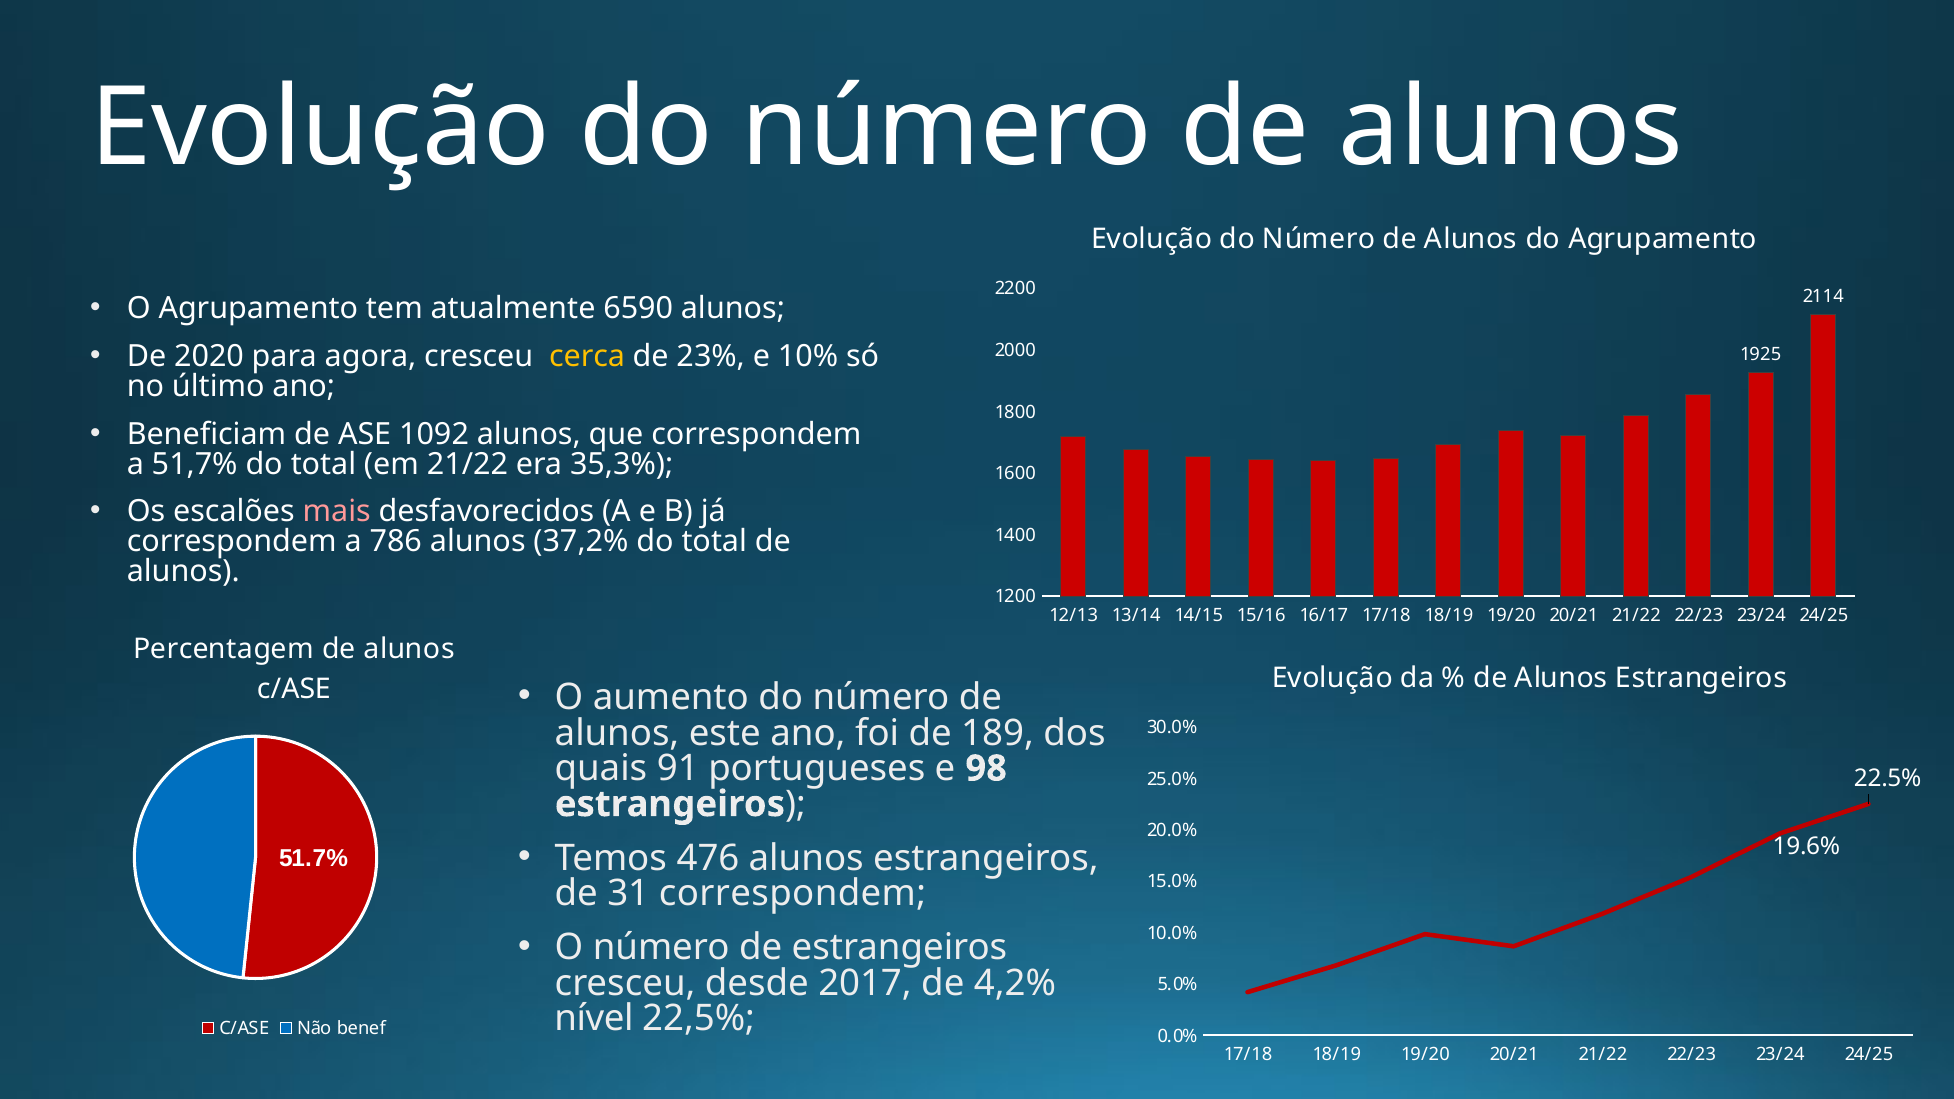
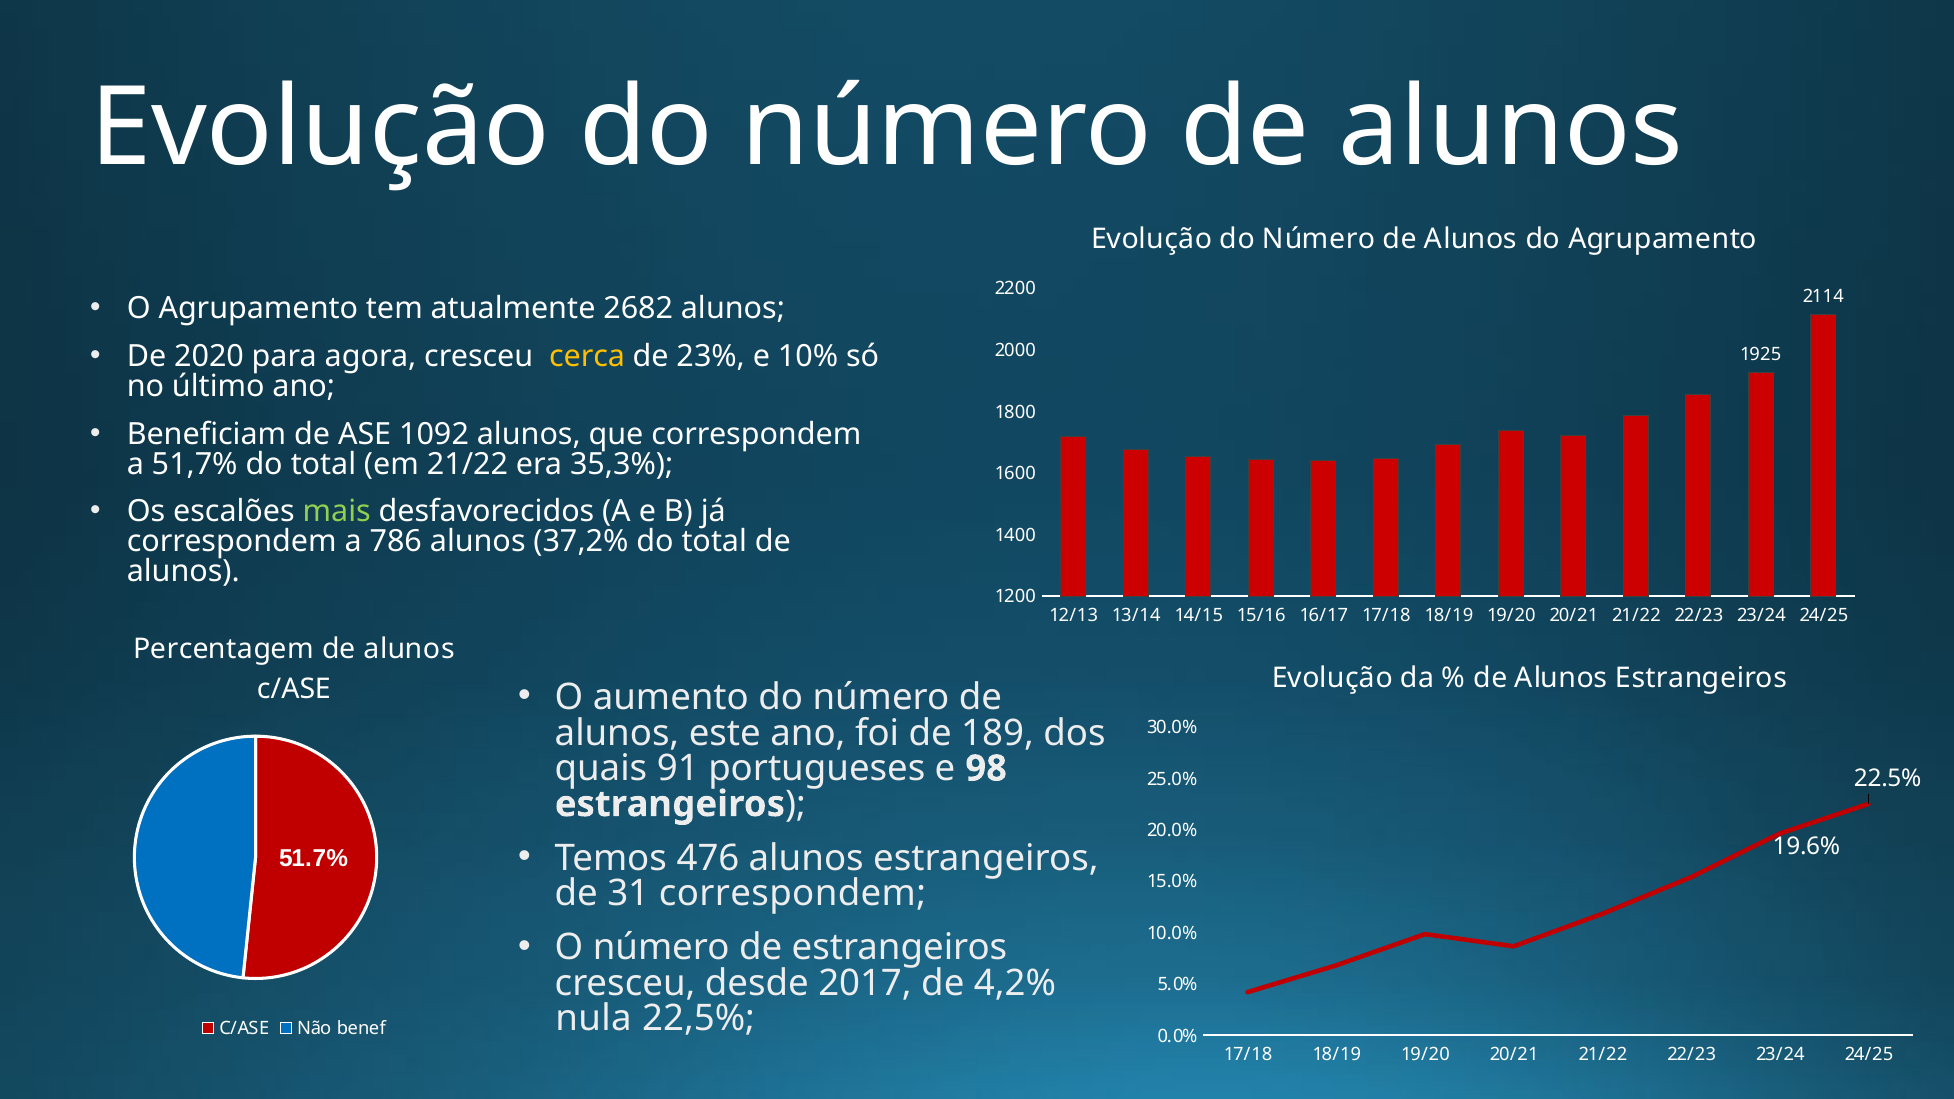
6590: 6590 -> 2682
mais colour: pink -> light green
nível: nível -> nula
